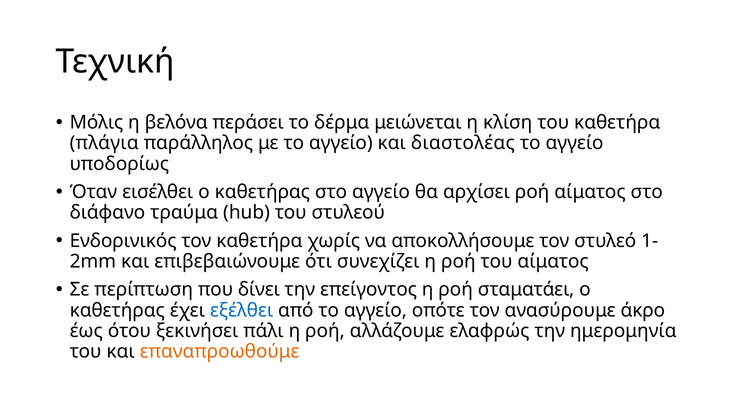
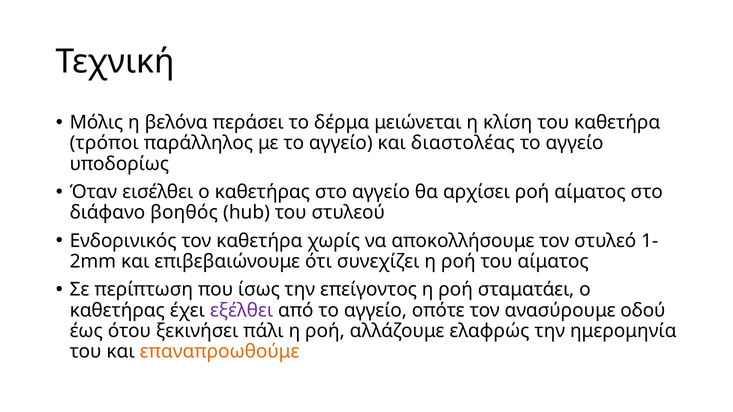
πλάγια: πλάγια -> τρόποι
τραύμα: τραύμα -> βοηθός
δίνει: δίνει -> ίσως
εξέλθει colour: blue -> purple
άκρο: άκρο -> οδού
